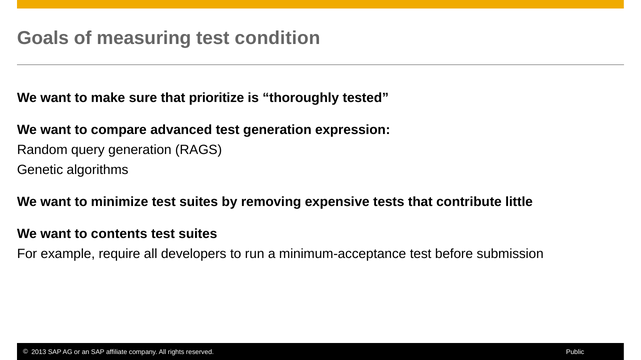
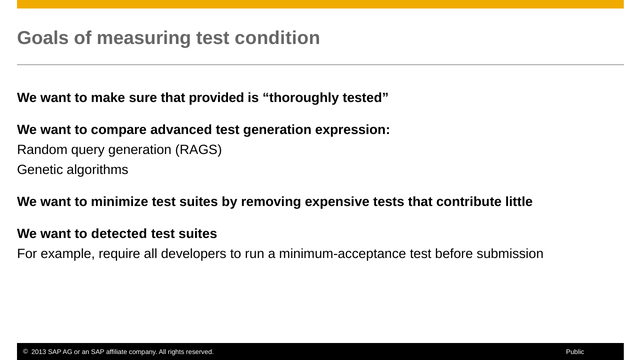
prioritize: prioritize -> provided
contents: contents -> detected
